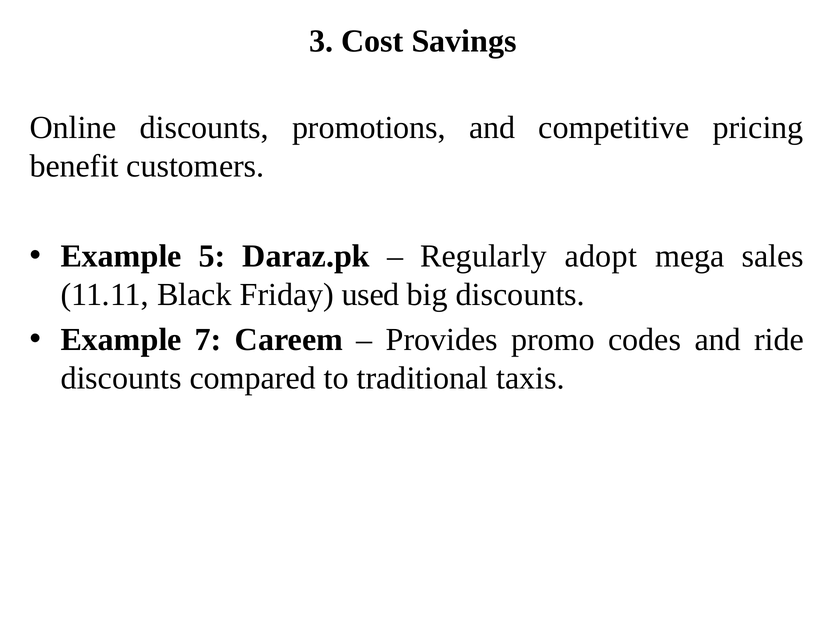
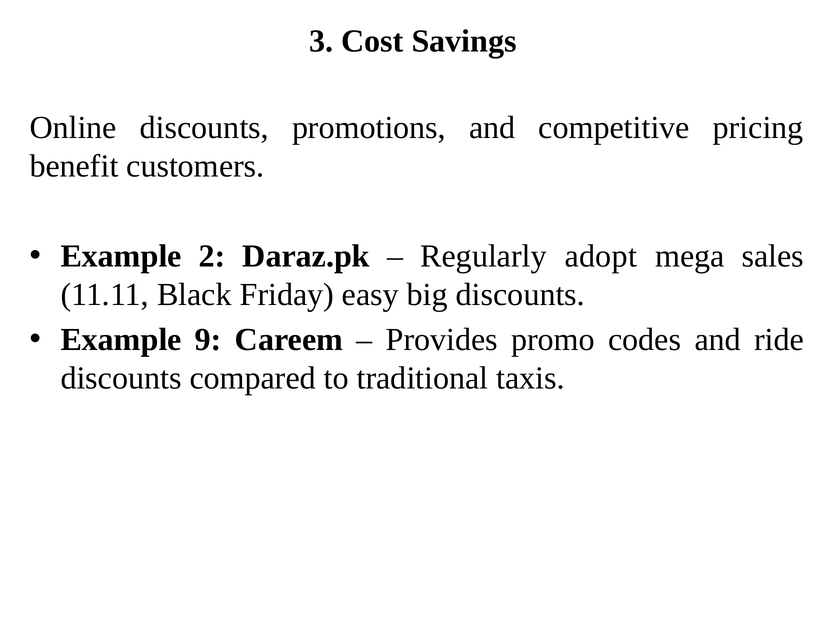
5: 5 -> 2
used: used -> easy
7: 7 -> 9
